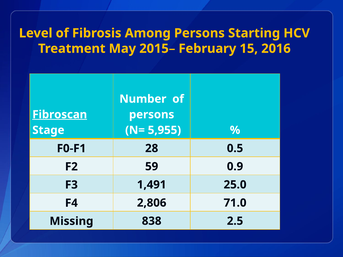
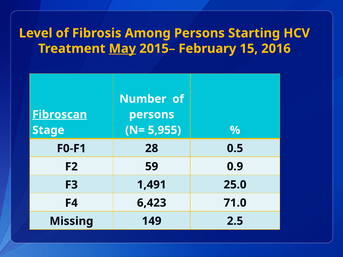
May underline: none -> present
2,806: 2,806 -> 6,423
838: 838 -> 149
